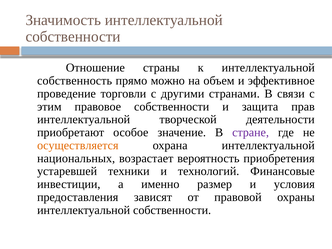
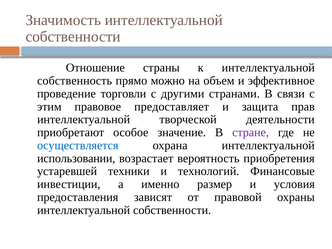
правовое собственности: собственности -> предоставляет
осуществляется colour: orange -> blue
национальных: национальных -> использовании
